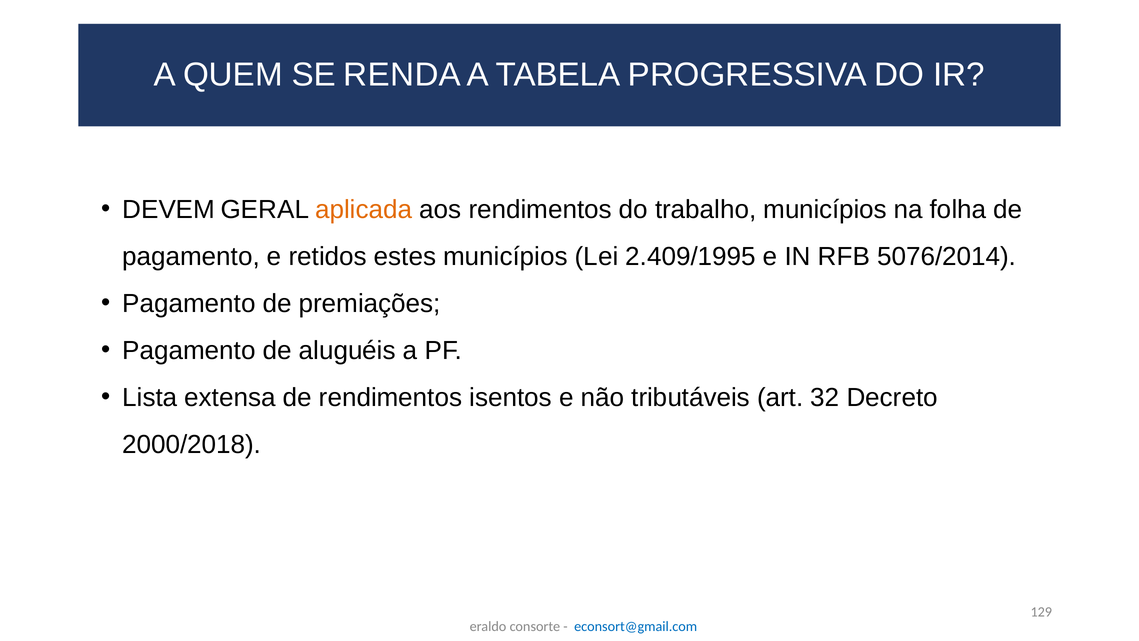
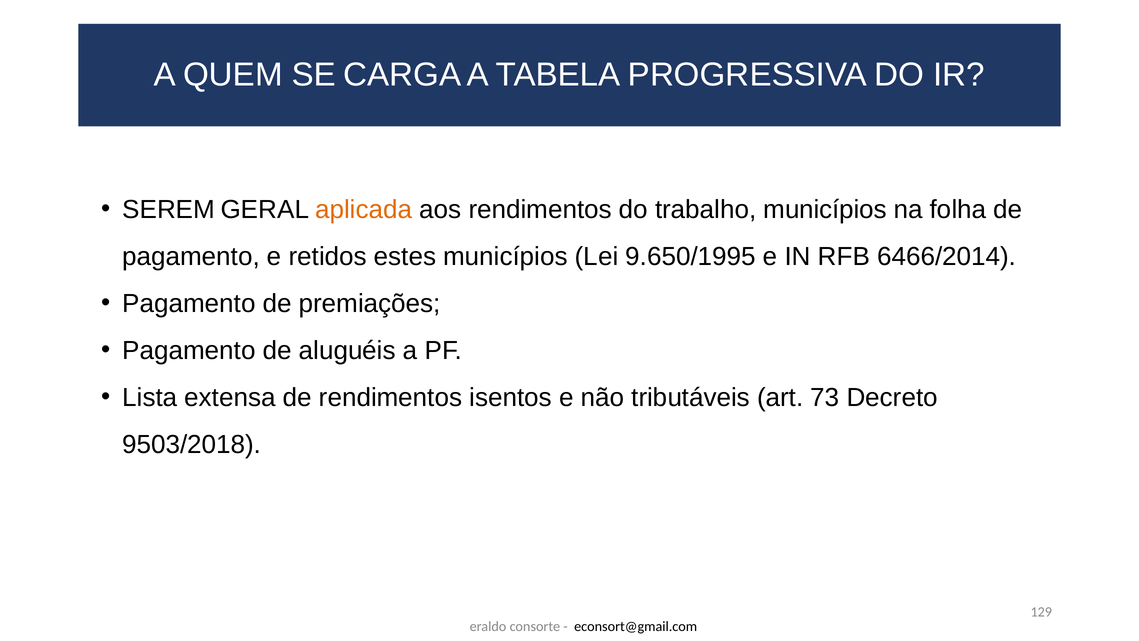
RENDA: RENDA -> CARGA
DEVEM: DEVEM -> SEREM
2.409/1995: 2.409/1995 -> 9.650/1995
5076/2014: 5076/2014 -> 6466/2014
32: 32 -> 73
2000/2018: 2000/2018 -> 9503/2018
econsort@gmail.com colour: blue -> black
